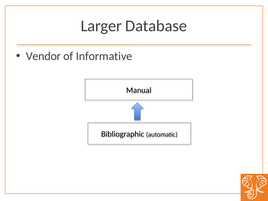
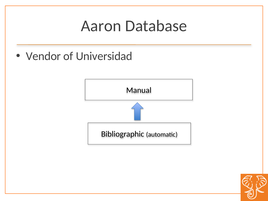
Larger: Larger -> Aaron
Informative: Informative -> Universidad
